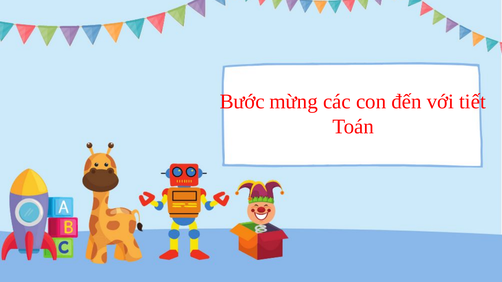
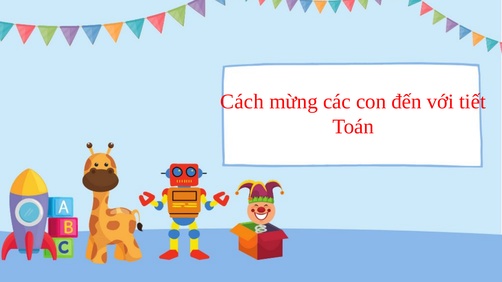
Bước: Bước -> Cách
